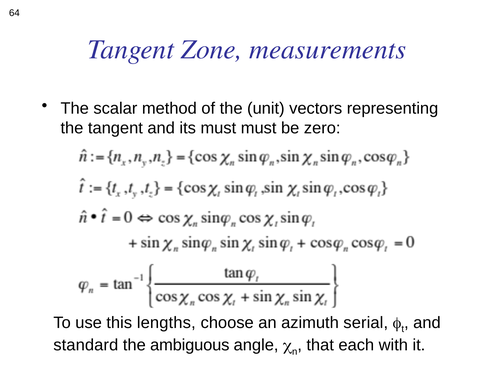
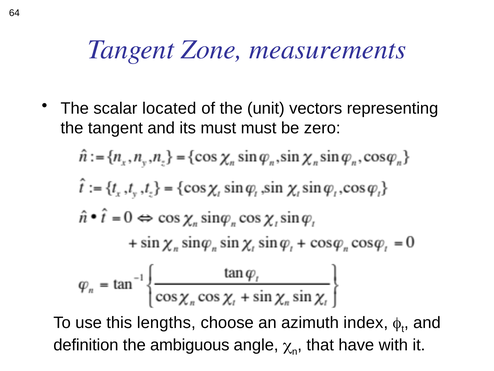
method: method -> located
serial: serial -> index
standard: standard -> definition
each: each -> have
